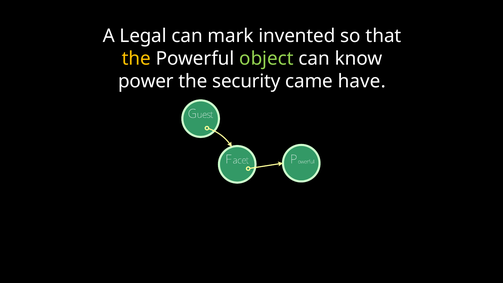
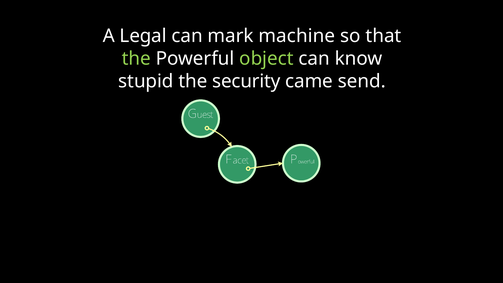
invented: invented -> machine
the at (136, 58) colour: yellow -> light green
power: power -> stupid
have: have -> send
